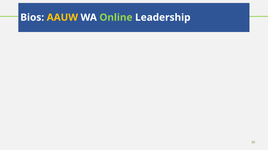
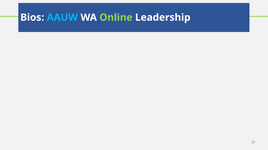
AAUW colour: yellow -> light blue
